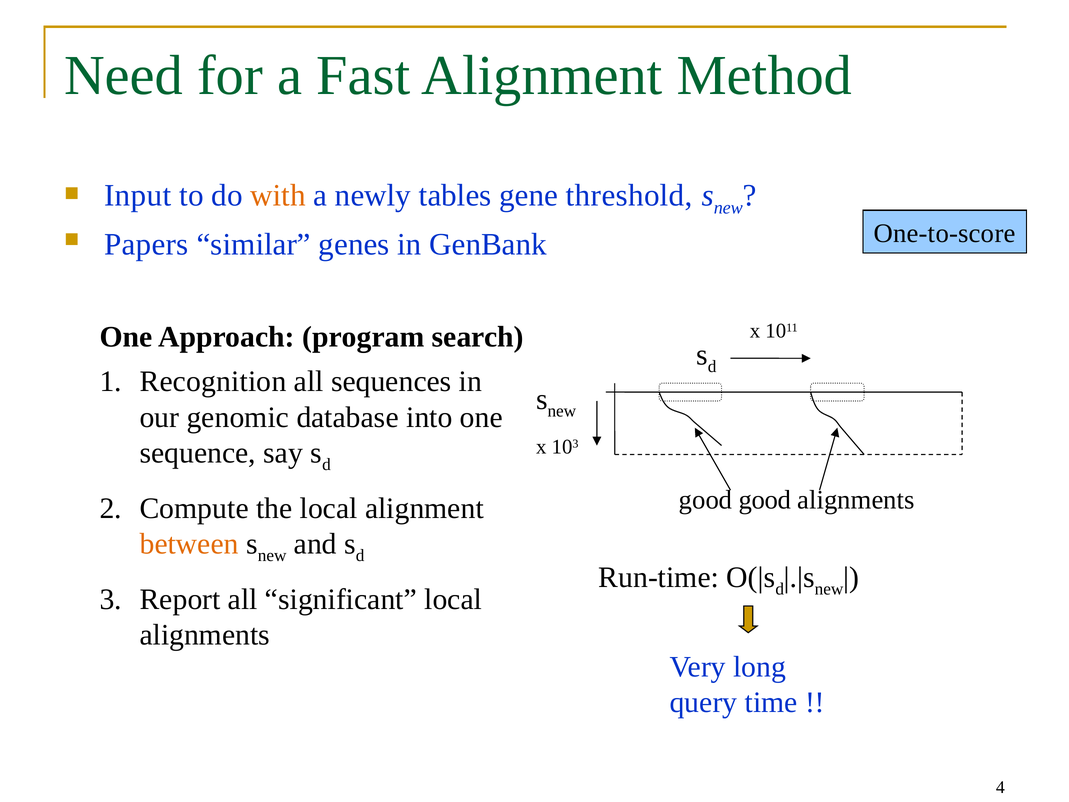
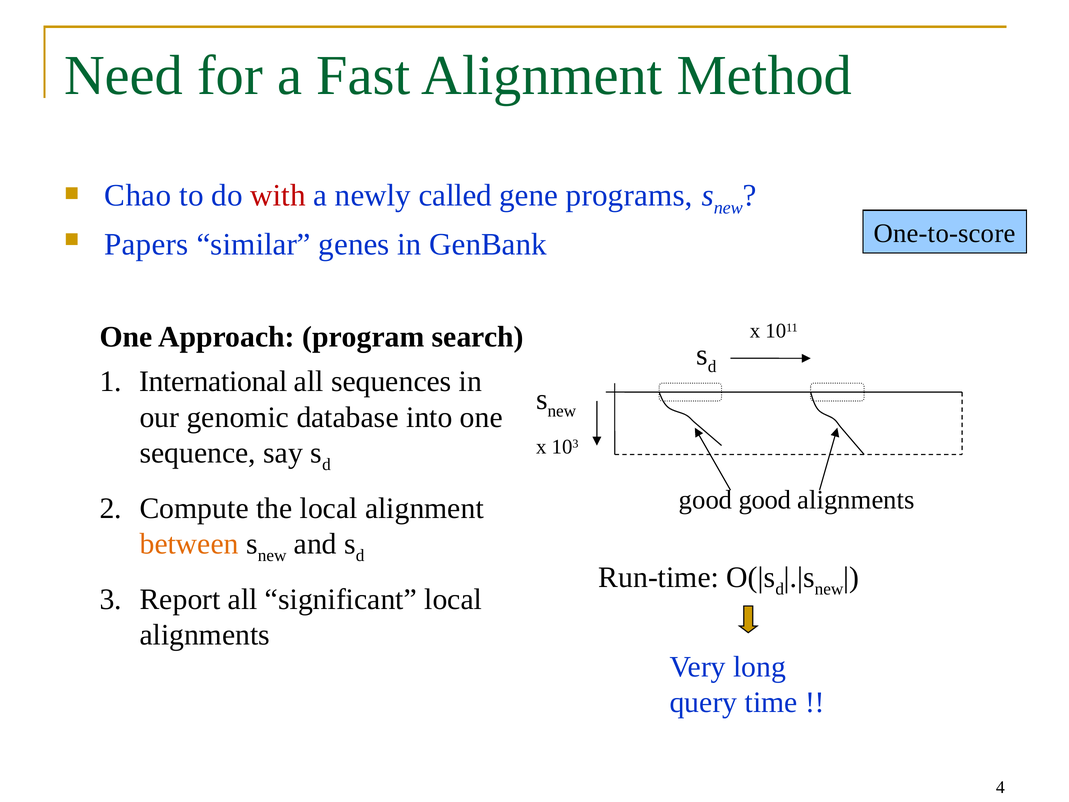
Input: Input -> Chao
with colour: orange -> red
tables: tables -> called
threshold: threshold -> programs
Recognition: Recognition -> International
